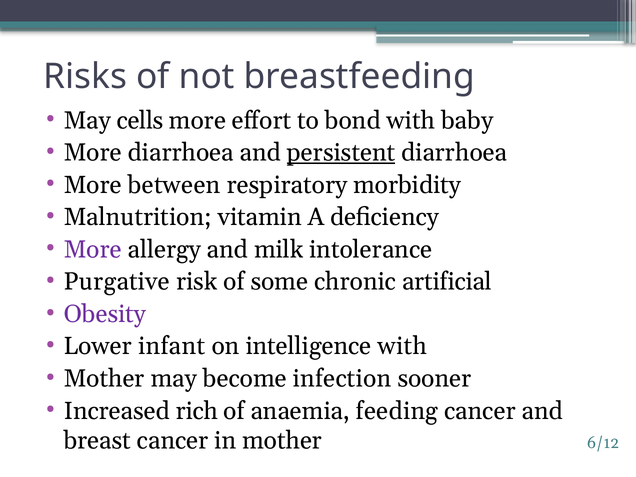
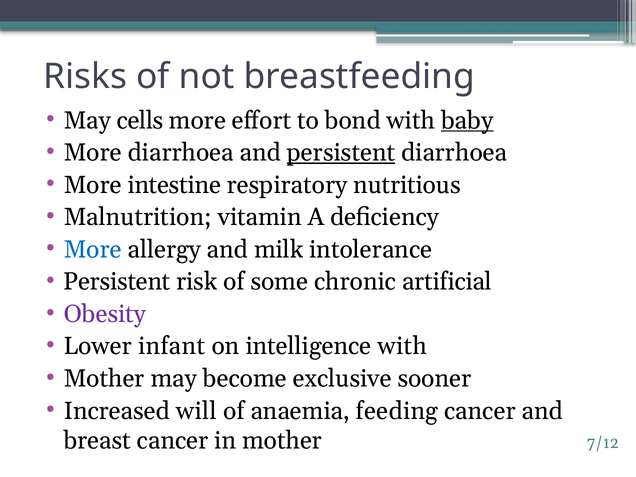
baby underline: none -> present
between: between -> intestine
morbidity: morbidity -> nutritious
More at (93, 249) colour: purple -> blue
Purgative at (117, 282): Purgative -> Persistent
infection: infection -> exclusive
rich: rich -> will
6/12: 6/12 -> 7/12
